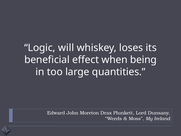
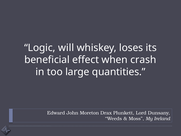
being: being -> crash
